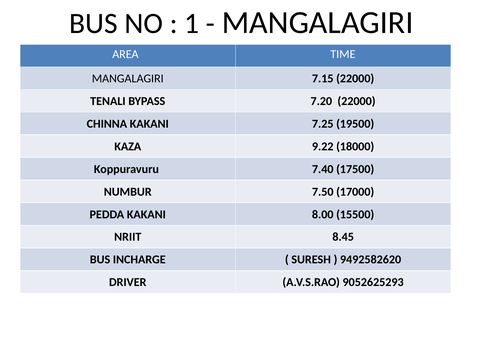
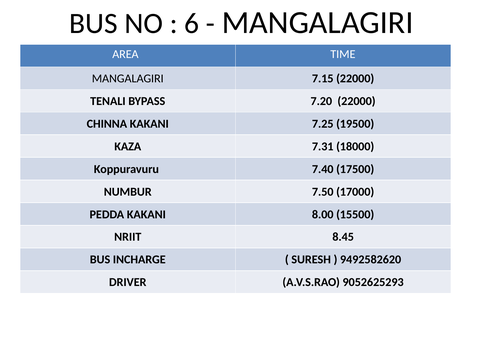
1: 1 -> 6
9.22: 9.22 -> 7.31
